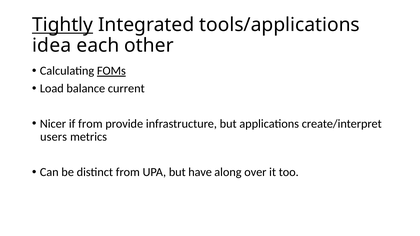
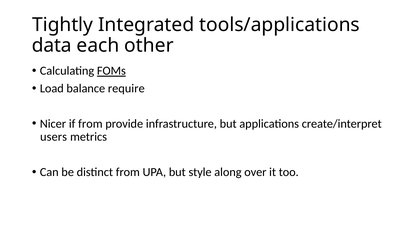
Tightly underline: present -> none
idea: idea -> data
current: current -> require
have: have -> style
